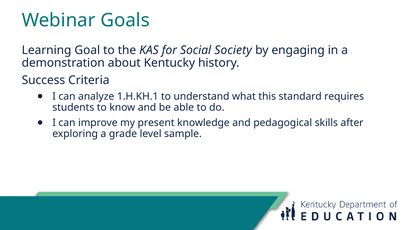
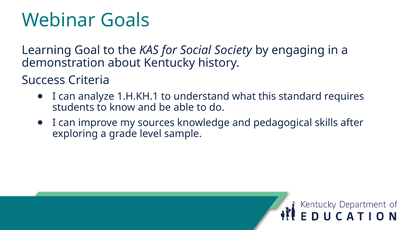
present: present -> sources
